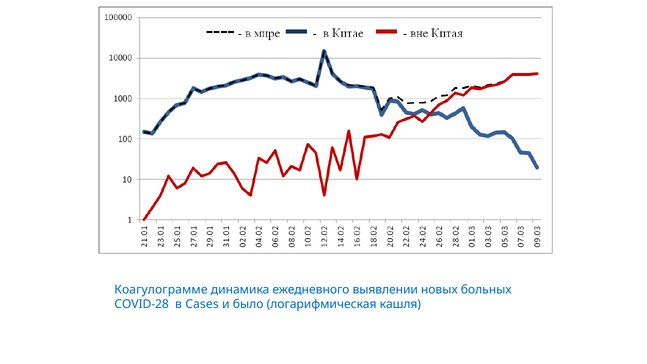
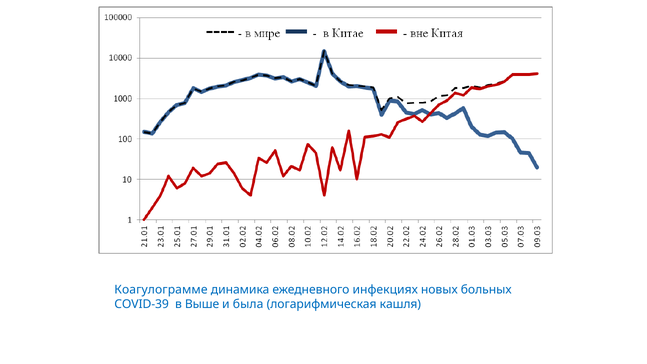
выявлении: выявлении -> инфекциях
COVID-28: COVID-28 -> COVID-39
Cases: Cases -> Выше
было: было -> была
